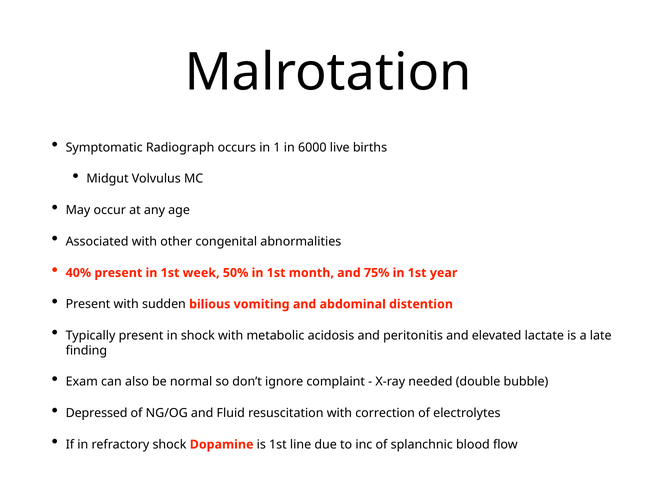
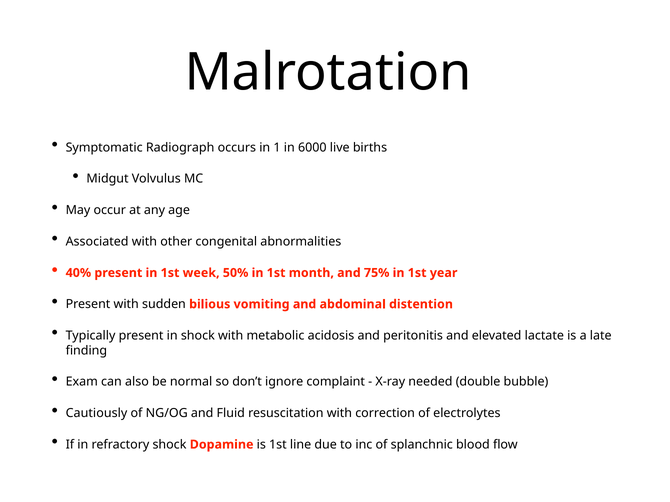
Depressed: Depressed -> Cautiously
